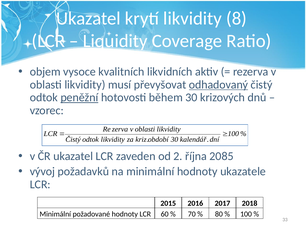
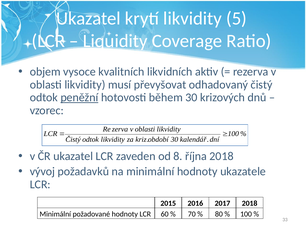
8: 8 -> 5
odhadovaný underline: present -> none
2: 2 -> 8
října 2085: 2085 -> 2018
